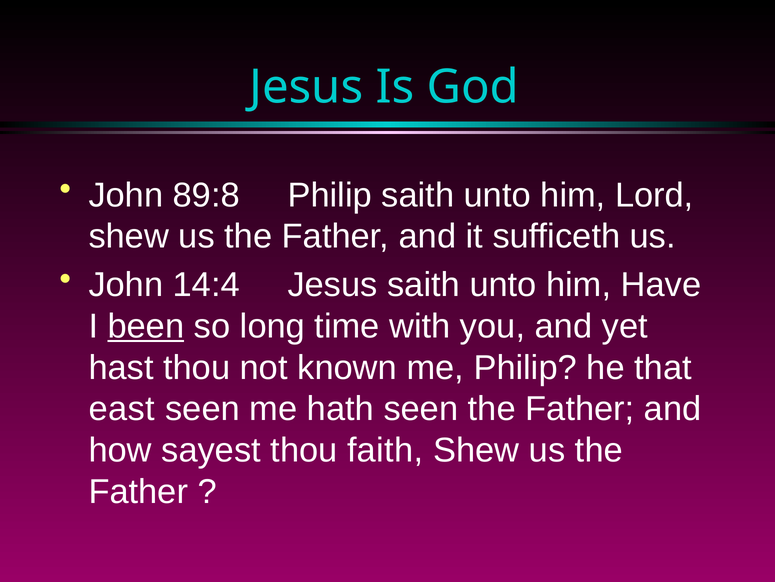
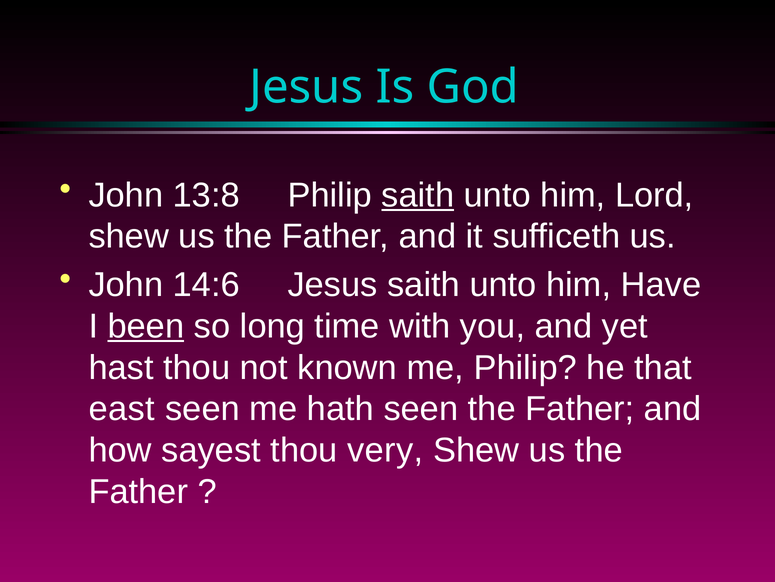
89:8: 89:8 -> 13:8
saith at (418, 195) underline: none -> present
14:4: 14:4 -> 14:6
faith: faith -> very
